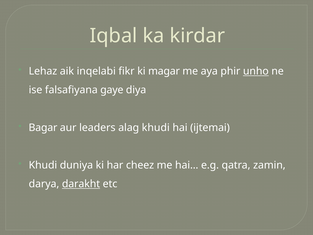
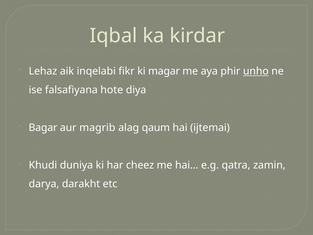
gaye: gaye -> hote
leaders: leaders -> magrib
alag khudi: khudi -> qaum
darakht underline: present -> none
